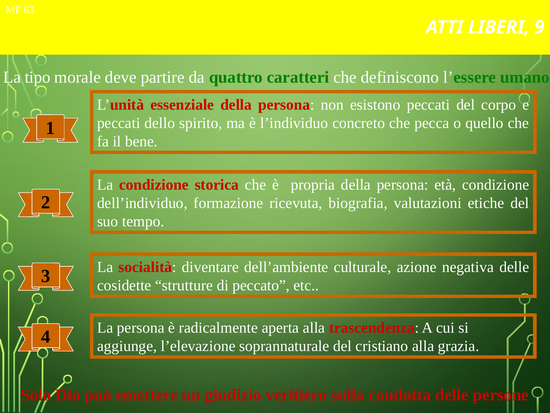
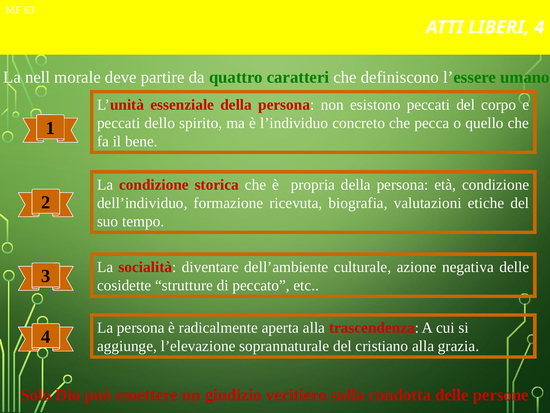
LIBERI 9: 9 -> 4
tipo: tipo -> nell
